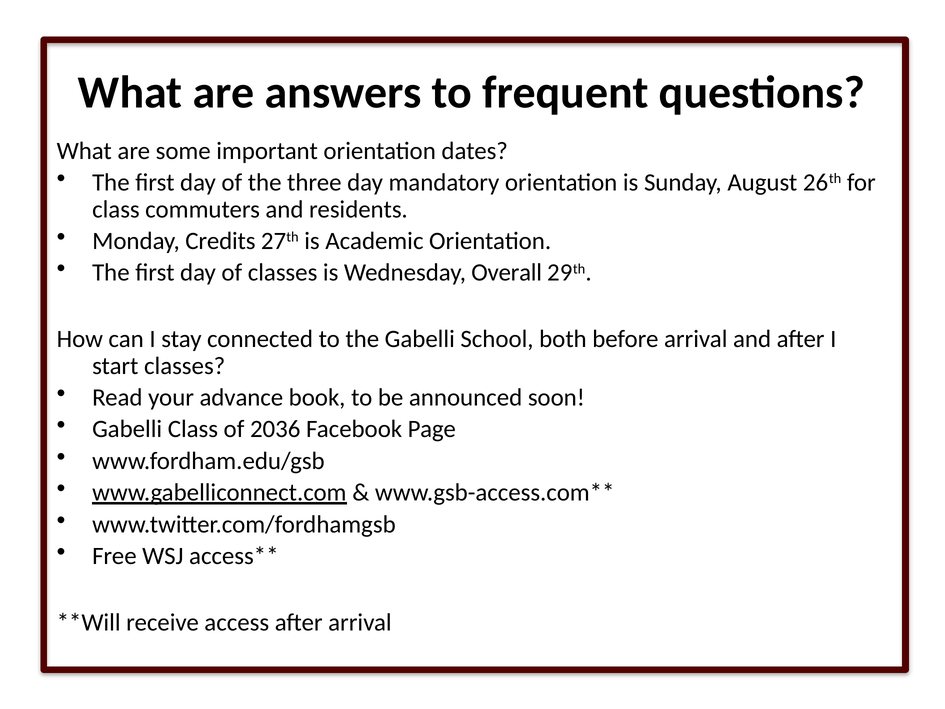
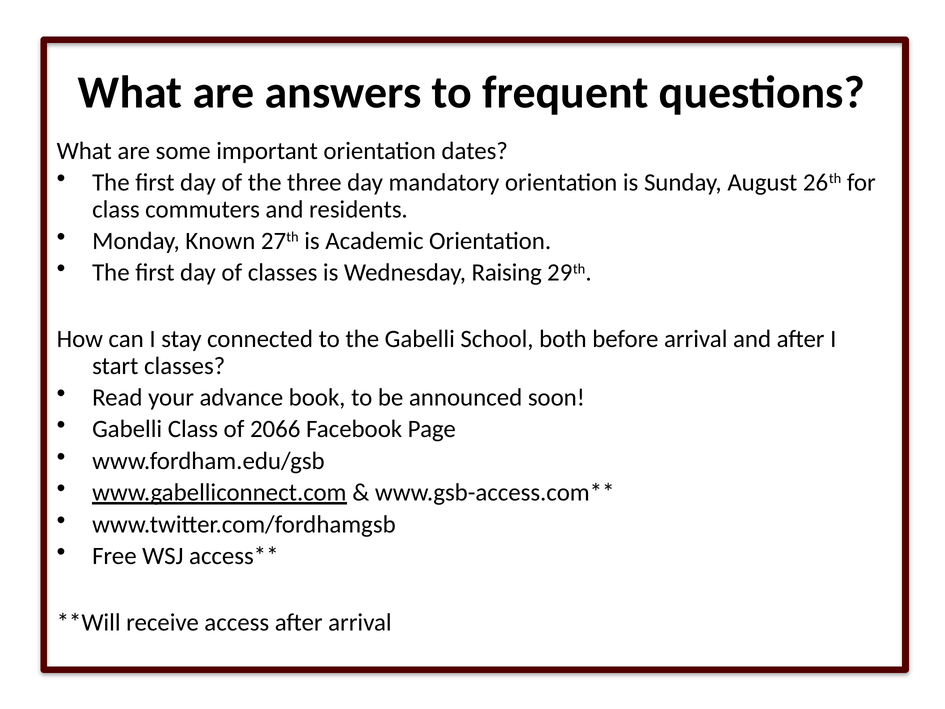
Credits: Credits -> Known
Overall: Overall -> Raising
2036: 2036 -> 2066
